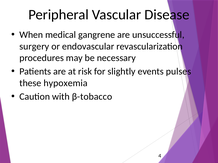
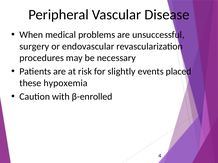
gangrene: gangrene -> problems
pulses: pulses -> placed
β-tobacco: β-tobacco -> β-enrolled
